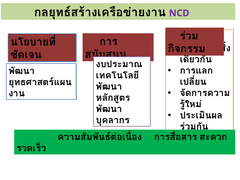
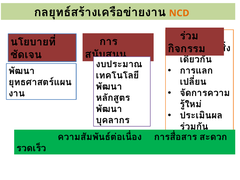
NCD colour: purple -> orange
